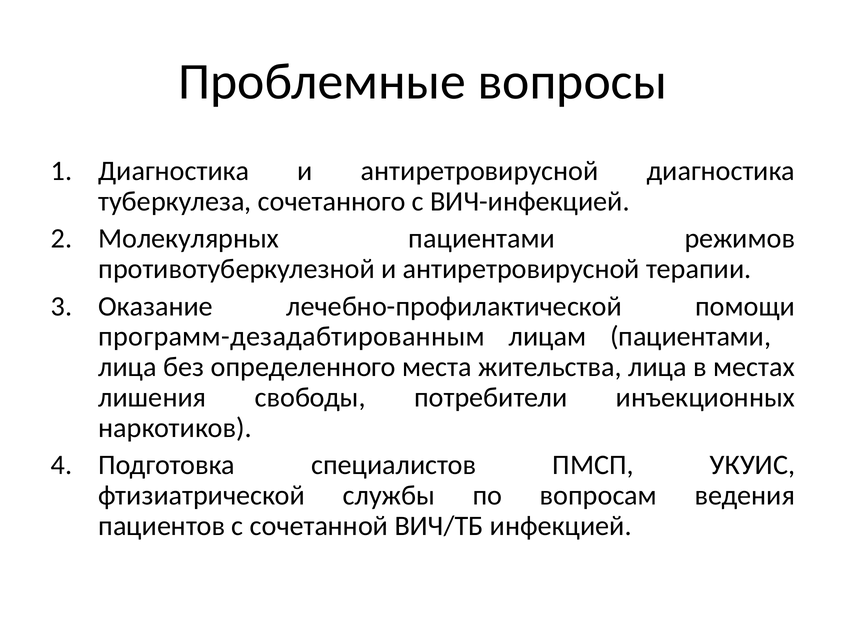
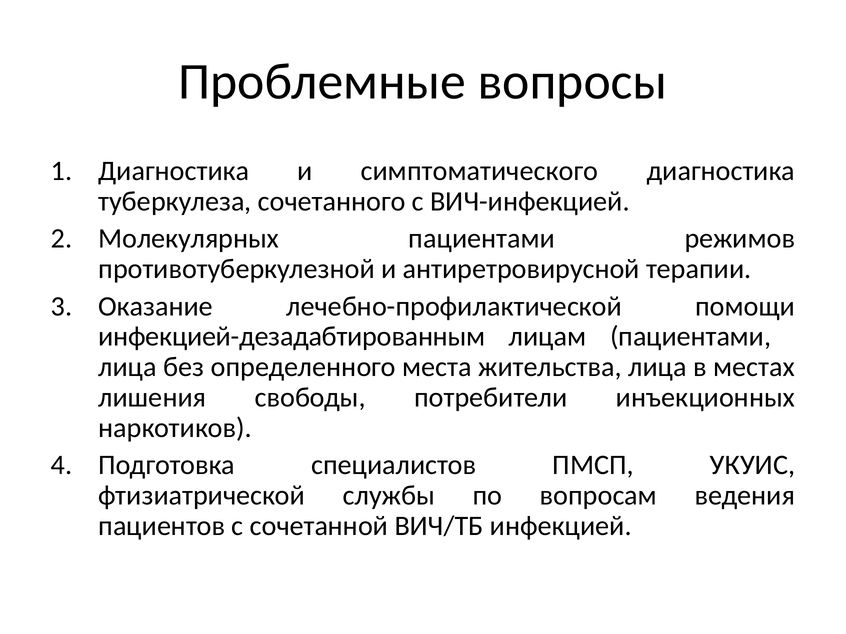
Диагностика и антиретровирусной: антиретровирусной -> симптоматического
программ-дезадабтированным: программ-дезадабтированным -> инфекцией-дезадабтированным
